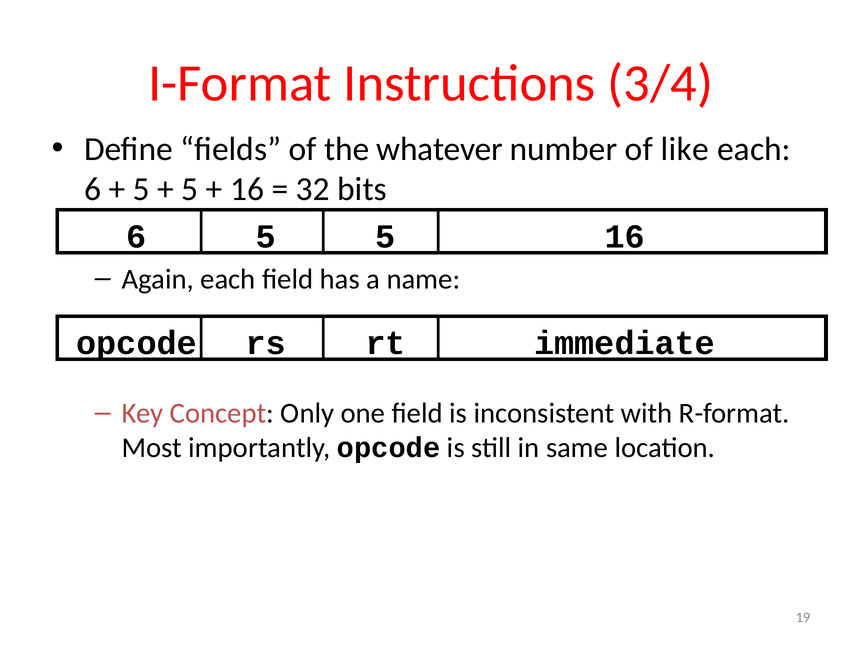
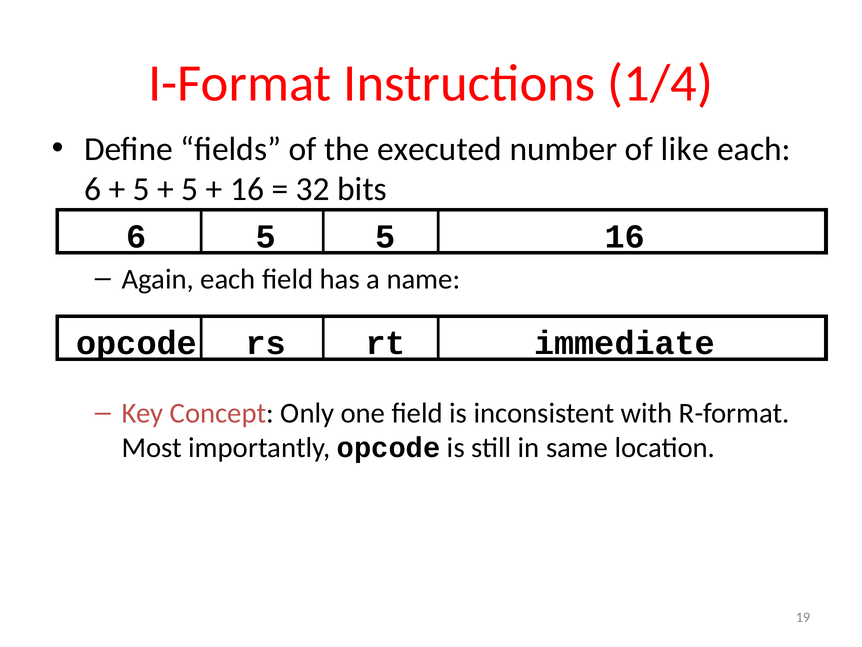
3/4: 3/4 -> 1/4
whatever: whatever -> executed
